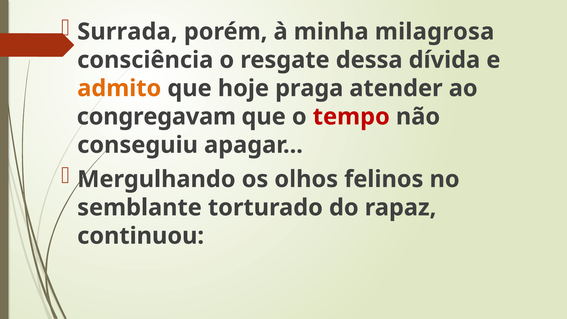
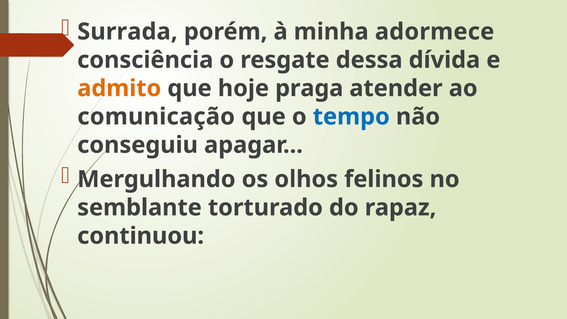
milagrosa: milagrosa -> adormece
congregavam: congregavam -> comunicação
tempo colour: red -> blue
